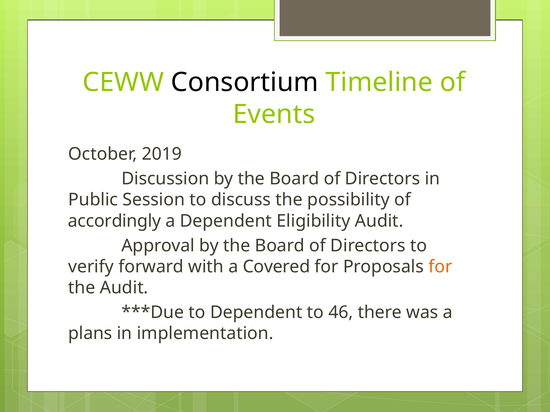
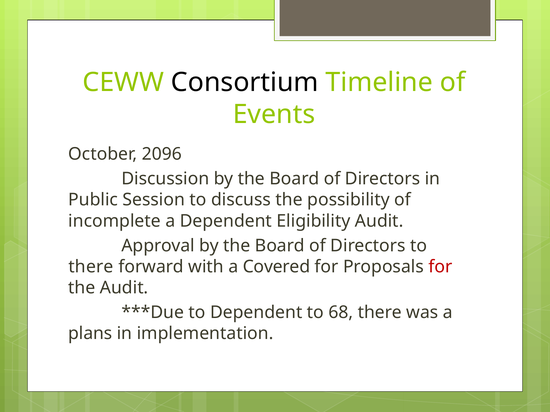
2019: 2019 -> 2096
accordingly: accordingly -> incomplete
verify at (91, 267): verify -> there
for at (440, 267) colour: orange -> red
46: 46 -> 68
